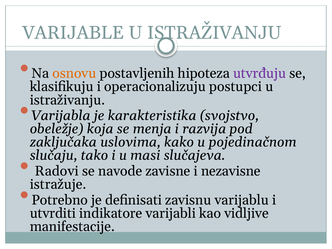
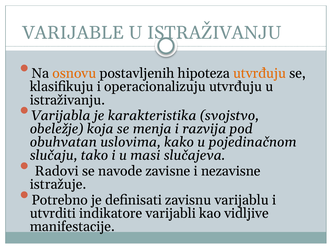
utvrđuju at (260, 73) colour: purple -> orange
operacionalizuju postupci: postupci -> utvrđuju
zaključaka: zaključaka -> obuhvatan
